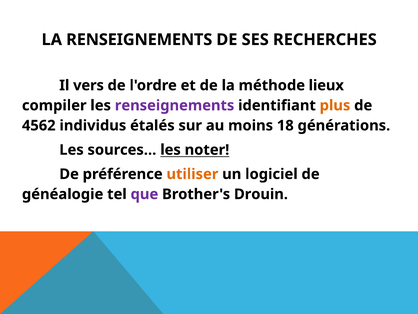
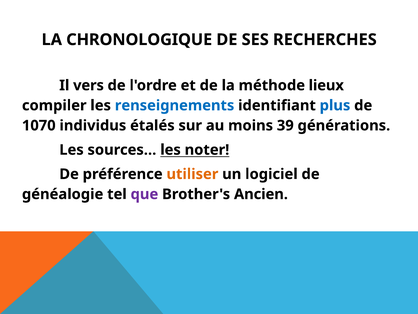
LA RENSEIGNEMENTS: RENSEIGNEMENTS -> CHRONOLOGIQUE
renseignements at (175, 105) colour: purple -> blue
plus colour: orange -> blue
4562: 4562 -> 1070
18: 18 -> 39
Drouin: Drouin -> Ancien
